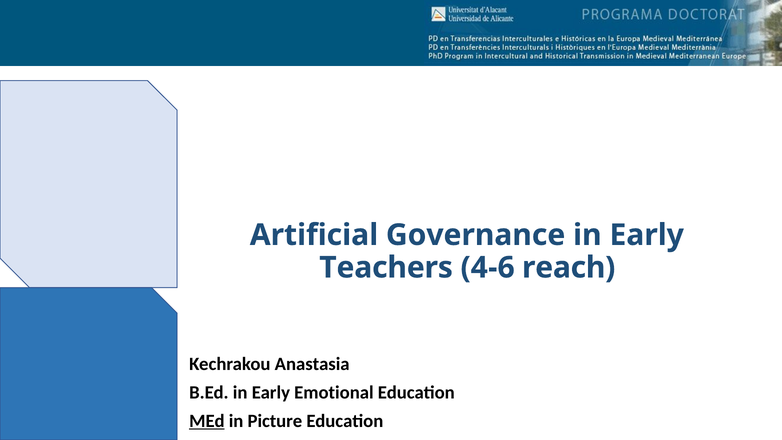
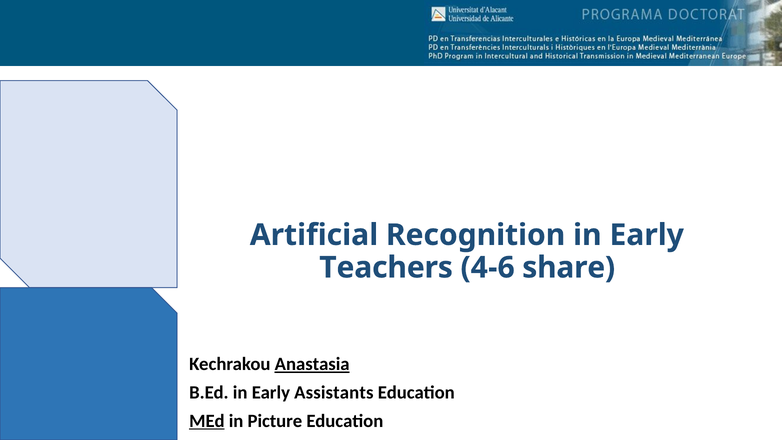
Governance: Governance -> Recognition
reach: reach -> share
Anastasia underline: none -> present
Emotional: Emotional -> Assistants
